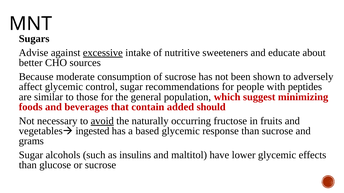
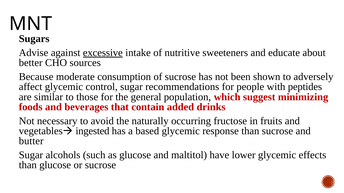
should: should -> drinks
avoid underline: present -> none
grams: grams -> butter
as insulins: insulins -> glucose
